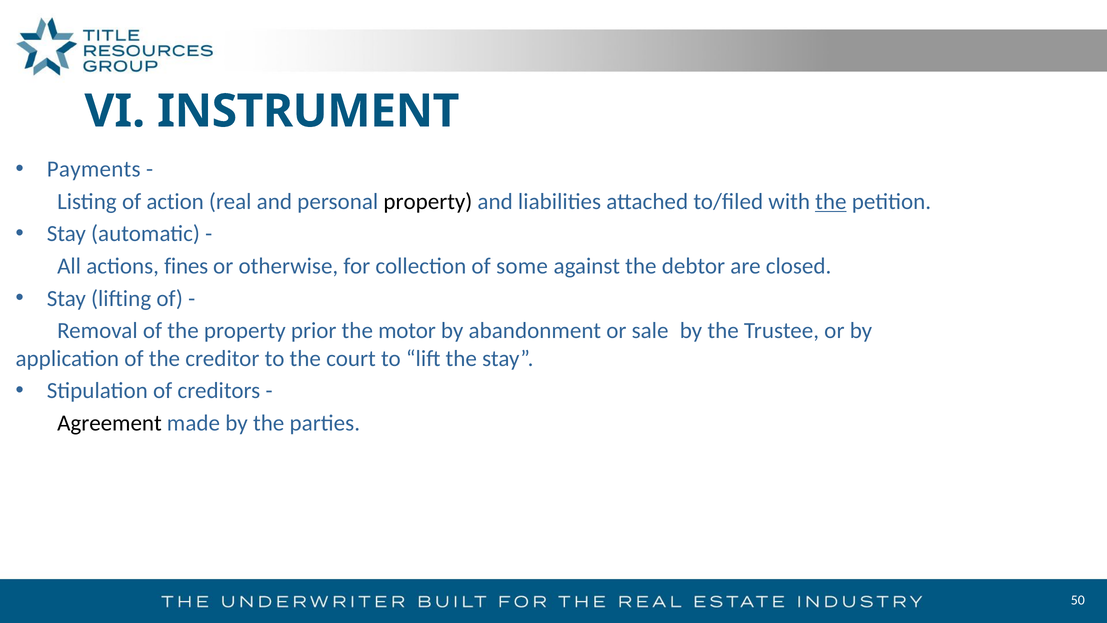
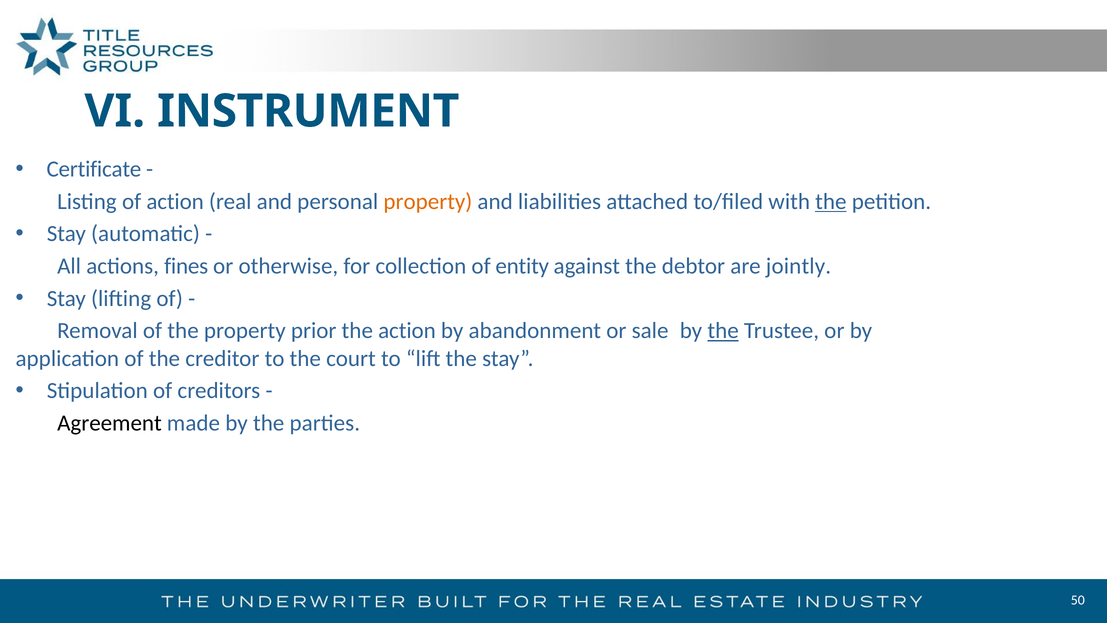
Payments: Payments -> Certificate
property at (428, 201) colour: black -> orange
some: some -> entity
closed: closed -> jointly
the motor: motor -> action
the at (723, 331) underline: none -> present
